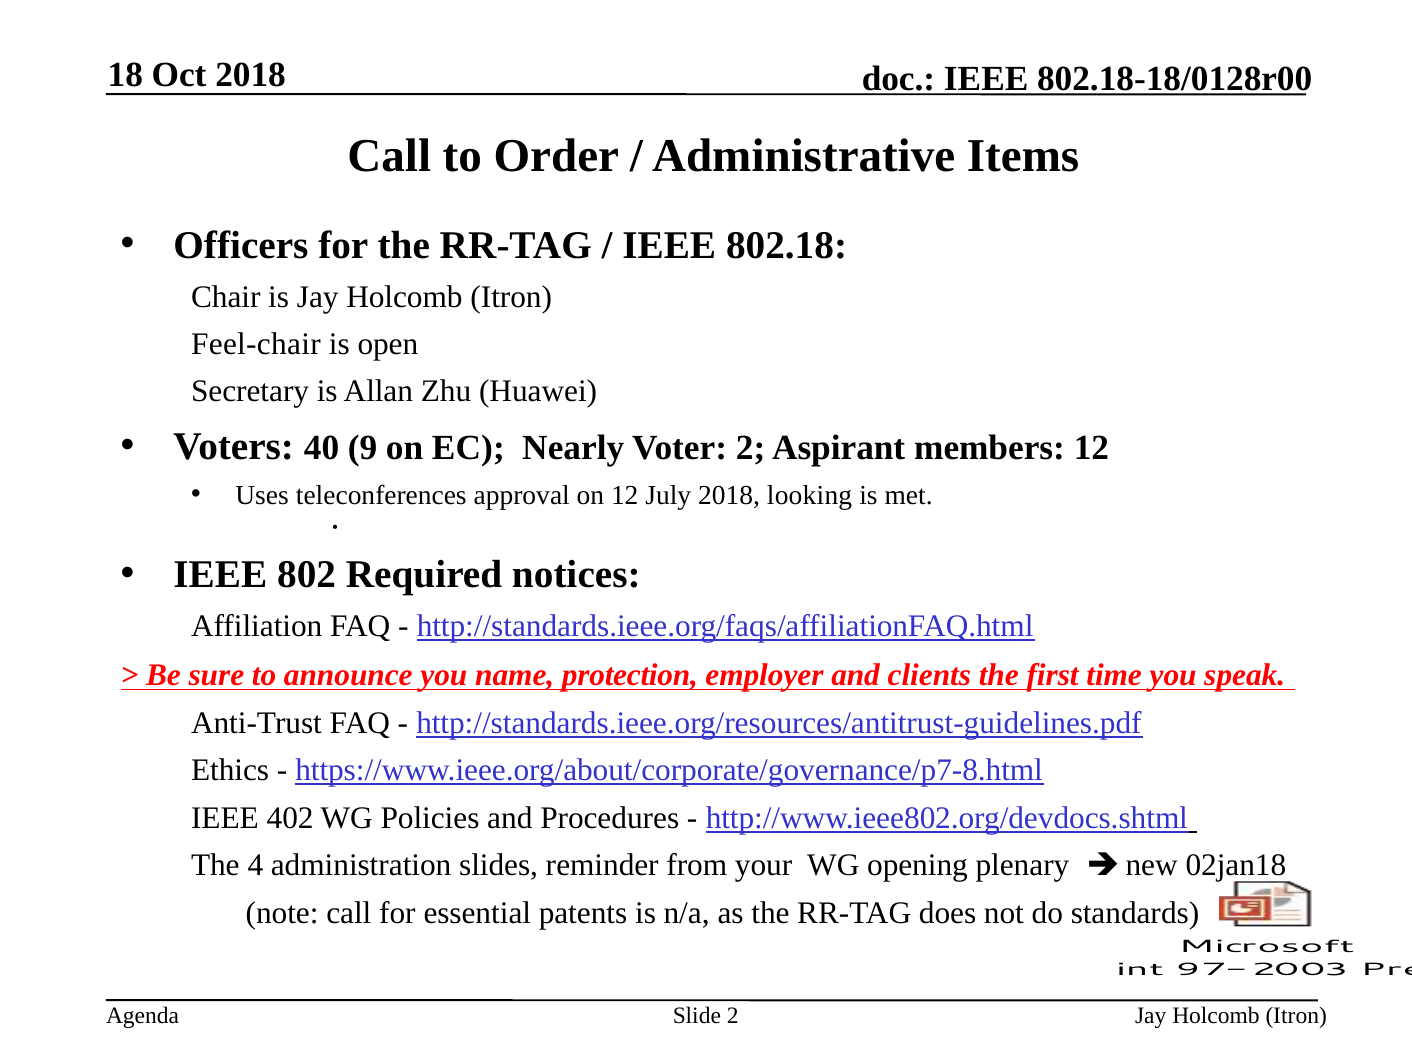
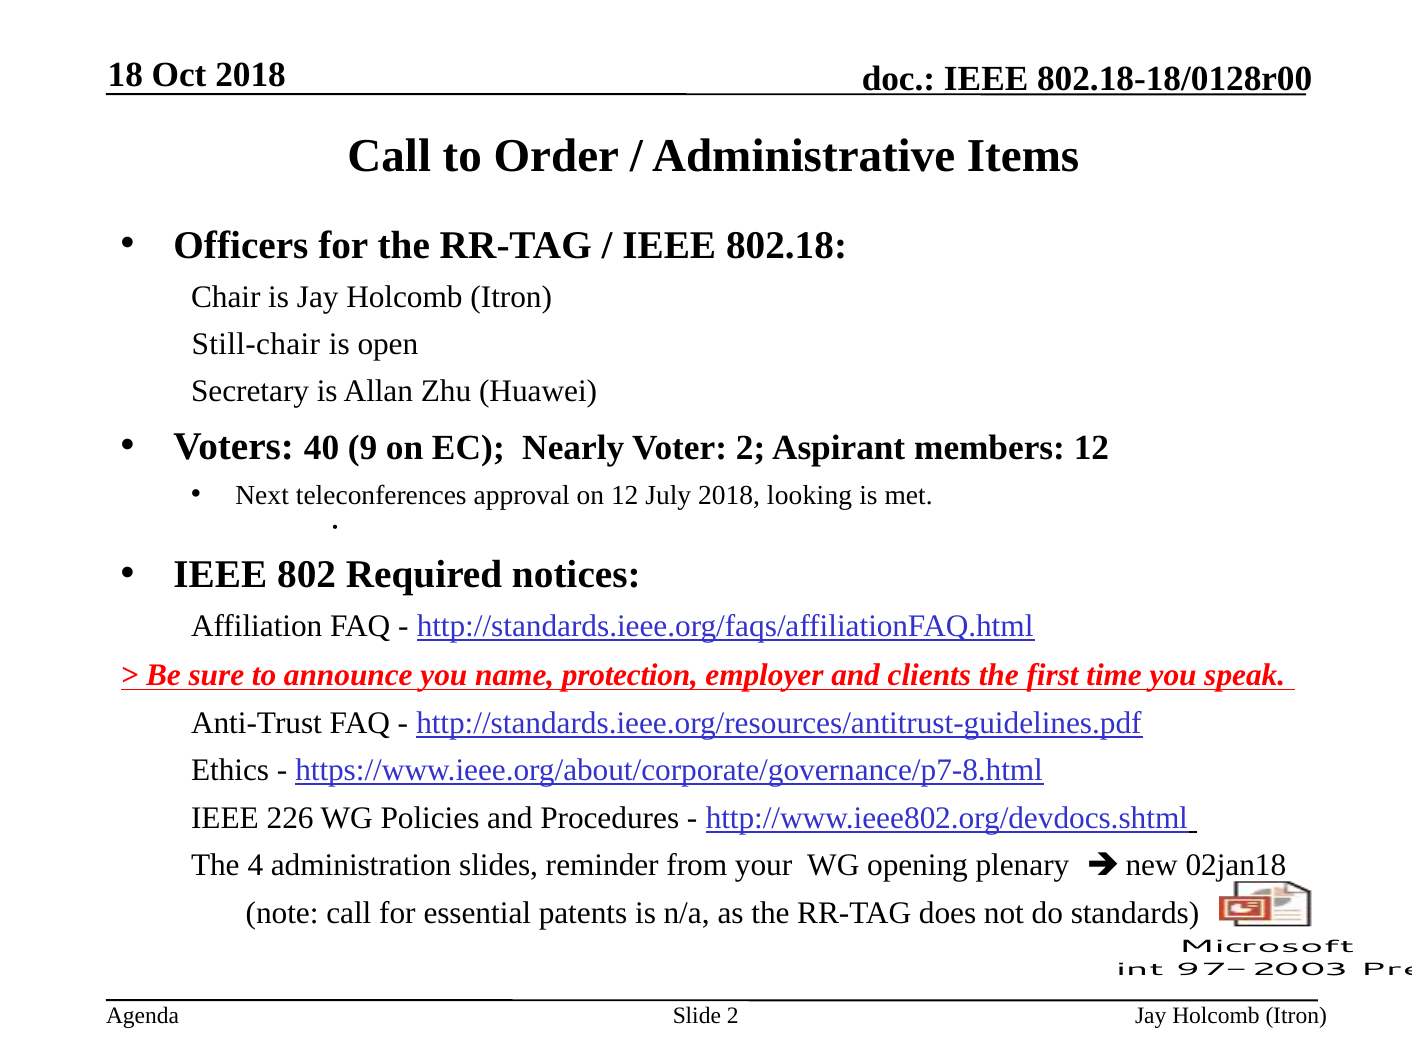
Feel-chair: Feel-chair -> Still-chair
Uses: Uses -> Next
402: 402 -> 226
